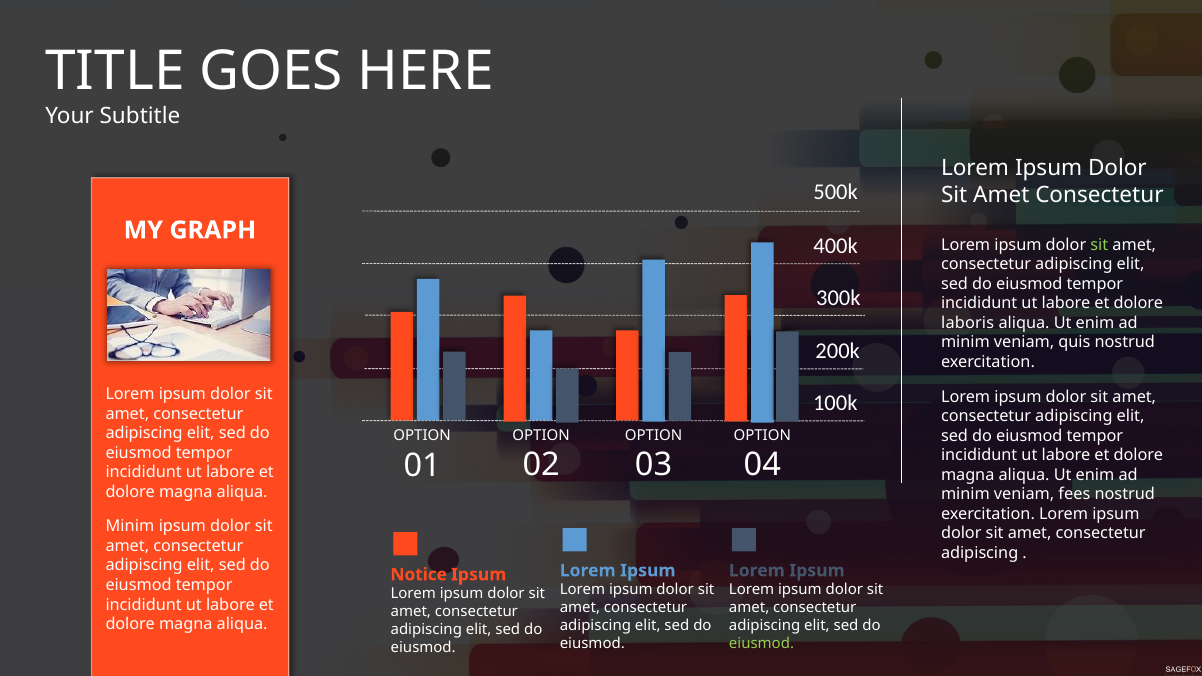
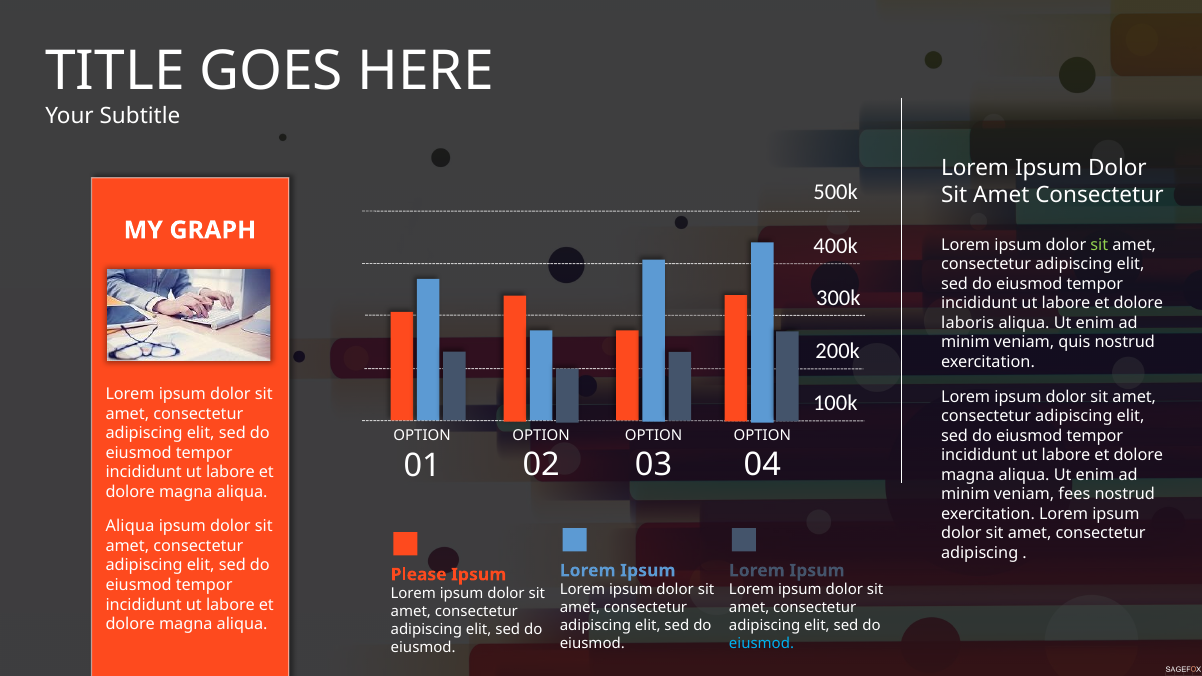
Minim at (130, 527): Minim -> Aliqua
Notice: Notice -> Please
eiusmod at (762, 644) colour: light green -> light blue
